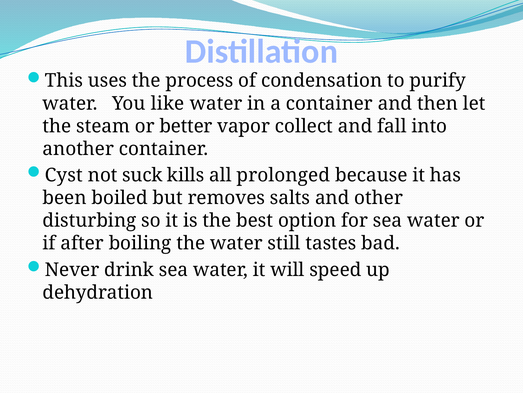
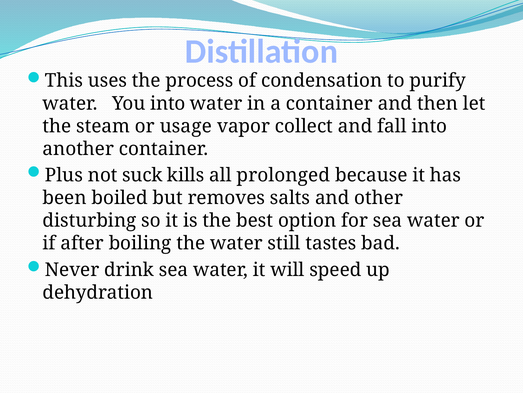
You like: like -> into
better: better -> usage
Cyst: Cyst -> Plus
